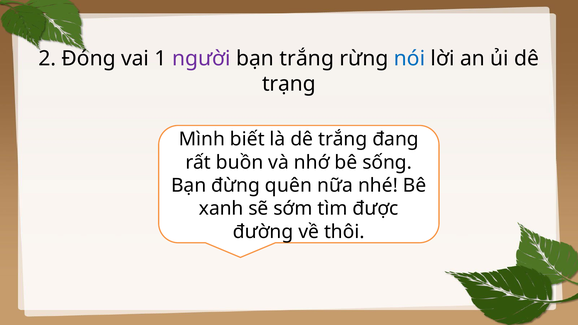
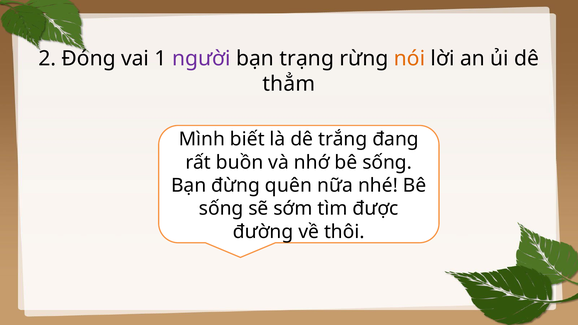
bạn trắng: trắng -> trạng
nói colour: blue -> orange
trạng: trạng -> thẳm
xanh at (221, 209): xanh -> sống
